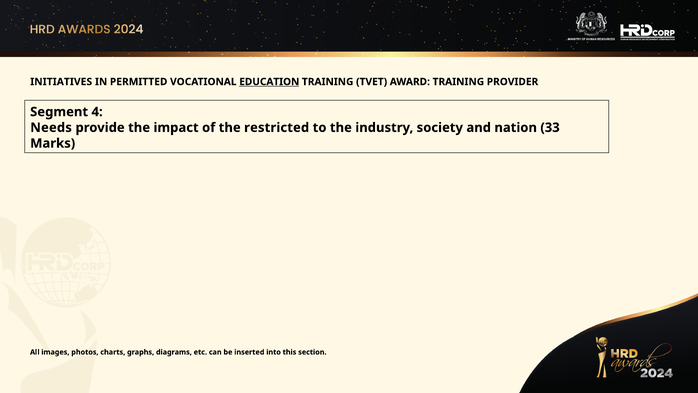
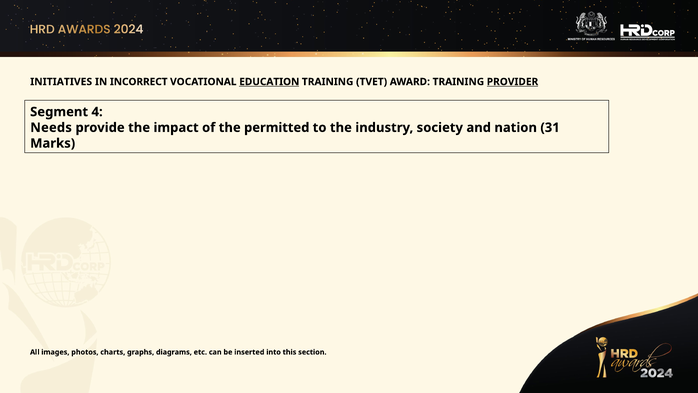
PERMITTED: PERMITTED -> INCORRECT
PROVIDER underline: none -> present
restricted: restricted -> permitted
33: 33 -> 31
